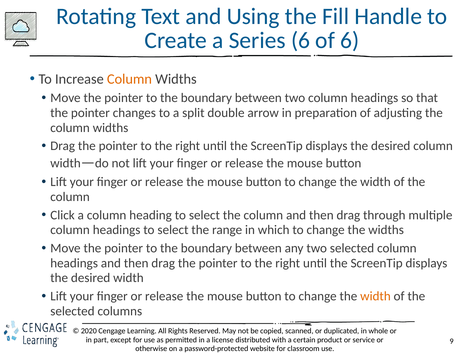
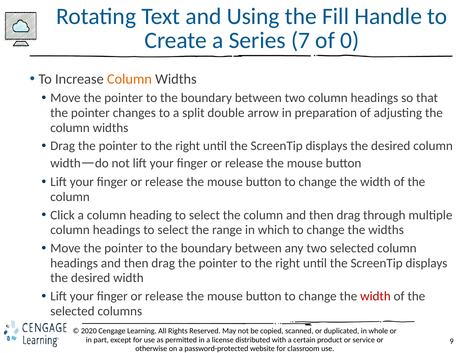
Series 6: 6 -> 7
of 6: 6 -> 0
width at (375, 296) colour: orange -> red
